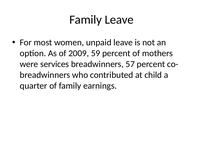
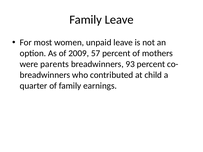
59: 59 -> 57
services: services -> parents
57: 57 -> 93
